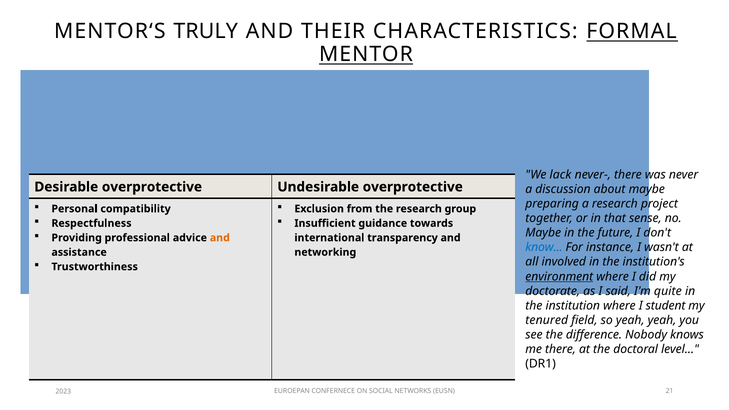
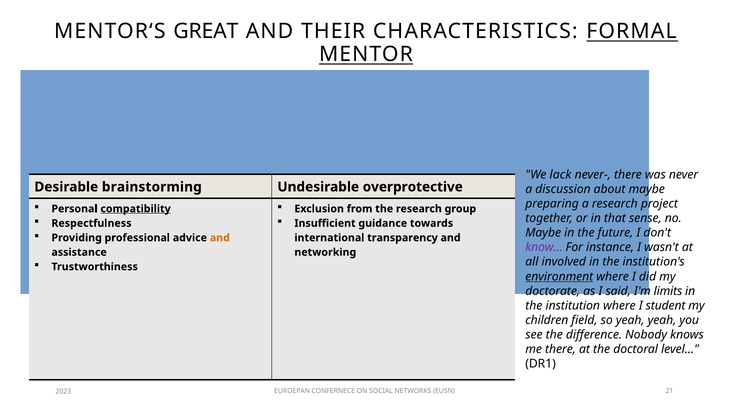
TRULY: TRULY -> GREAT
Desirable overprotective: overprotective -> brainstorming
compatibility underline: none -> present
know colour: blue -> purple
quite: quite -> limits
tenured: tenured -> children
